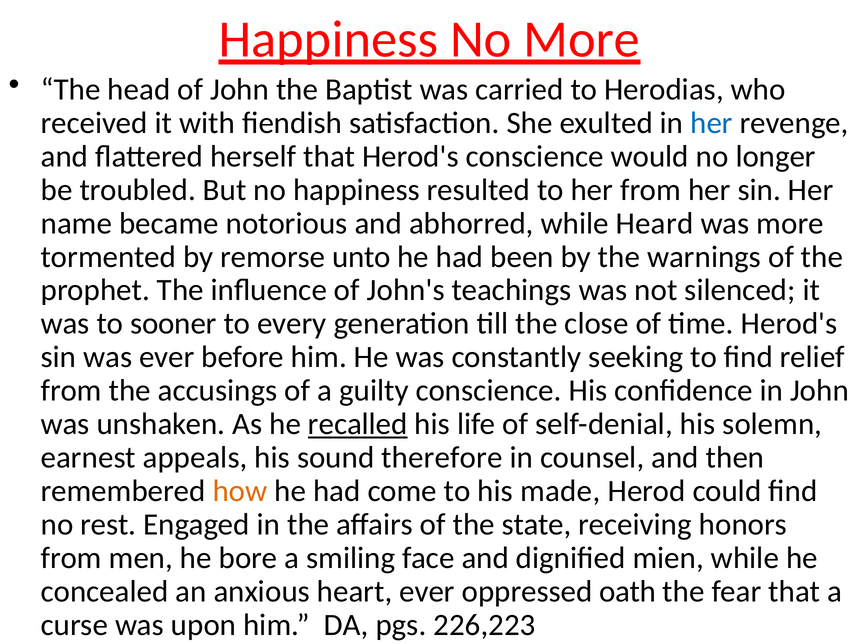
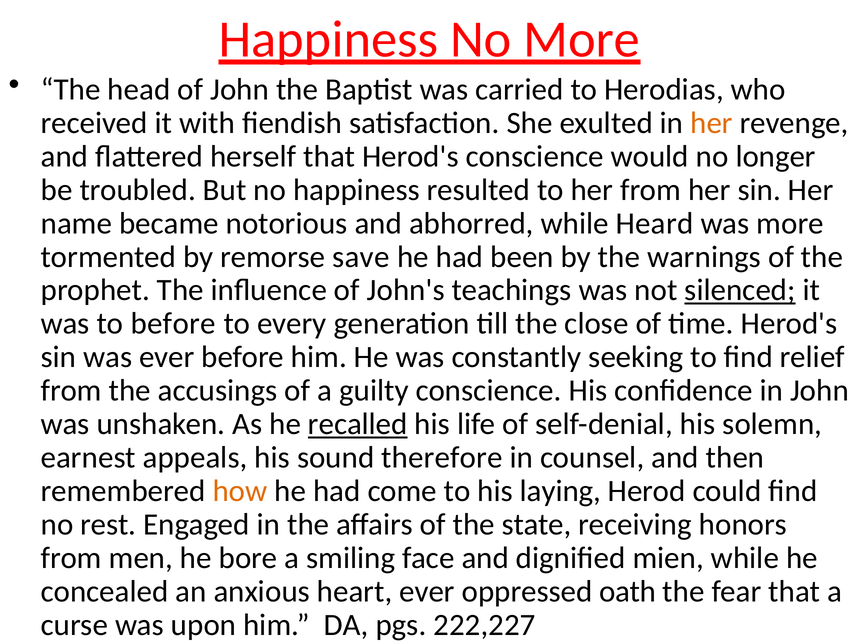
her at (712, 123) colour: blue -> orange
unto: unto -> save
silenced underline: none -> present
to sooner: sooner -> before
made: made -> laying
226,223: 226,223 -> 222,227
